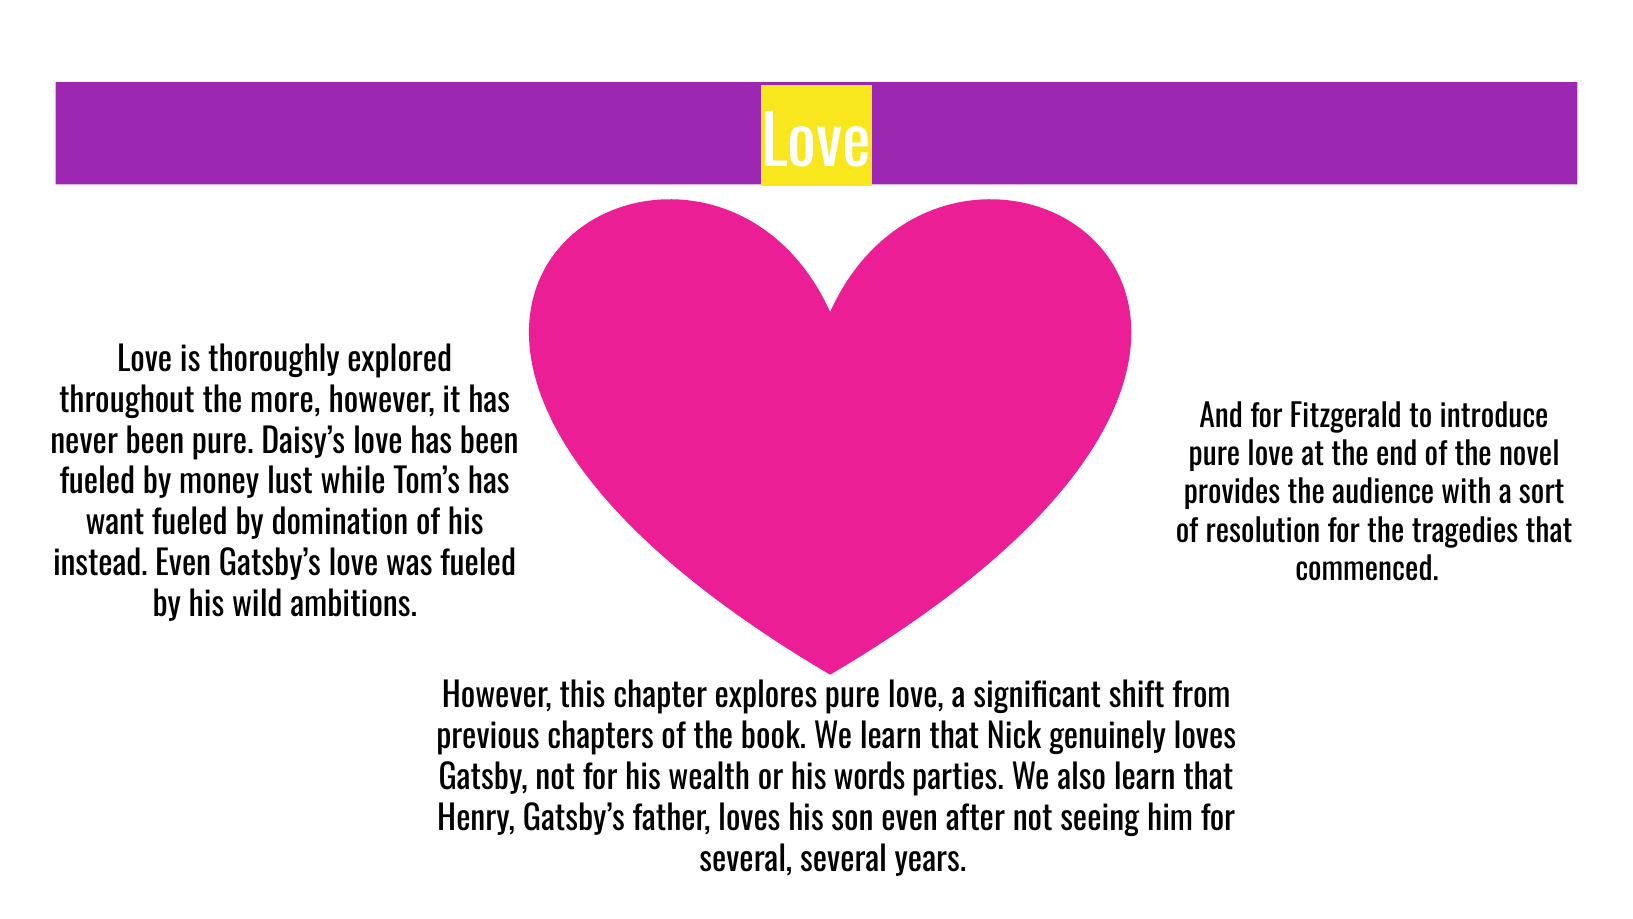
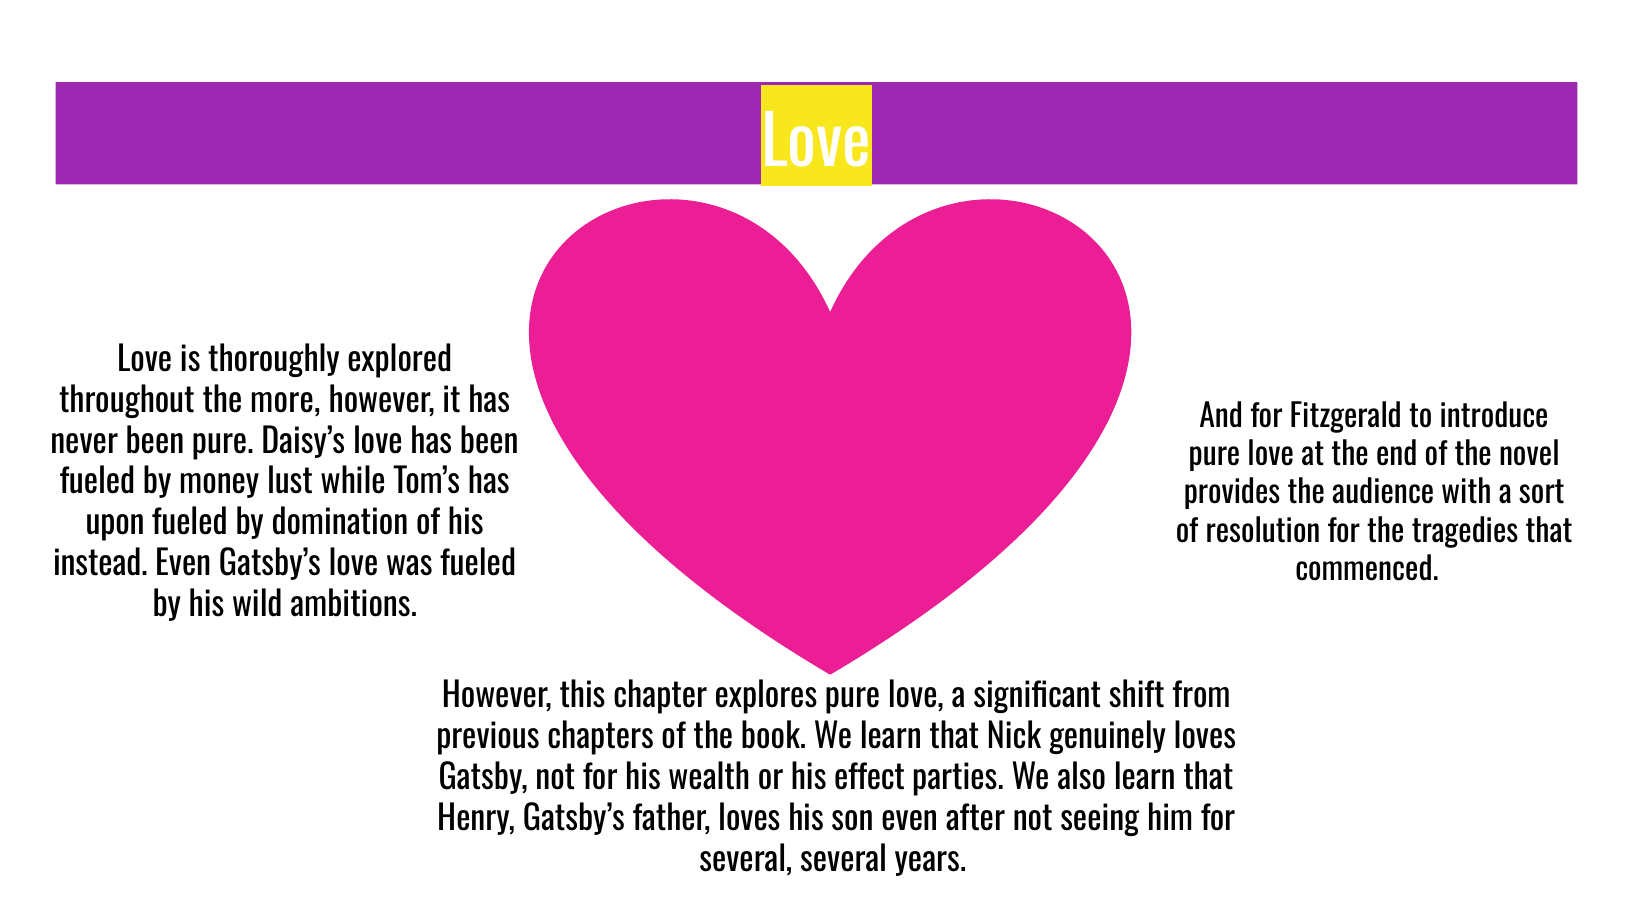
want: want -> upon
words: words -> effect
